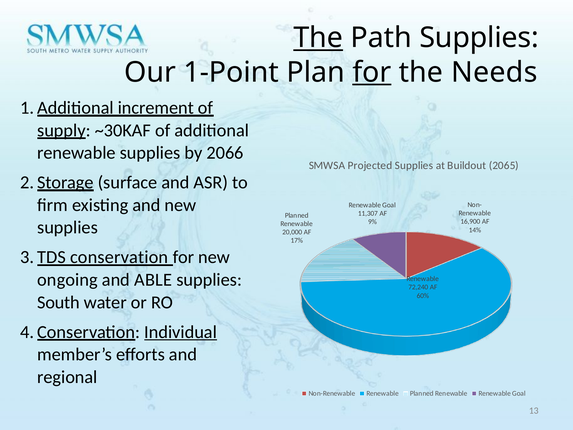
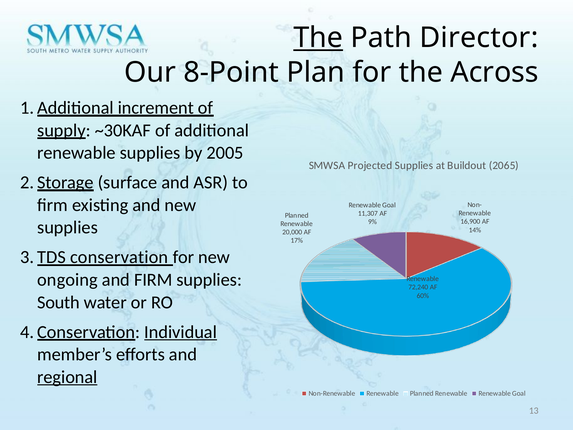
Path Supplies: Supplies -> Director
1-Point: 1-Point -> 8-Point
for at (372, 72) underline: present -> none
Needs: Needs -> Across
2066: 2066 -> 2005
and ABLE: ABLE -> FIRM
regional underline: none -> present
